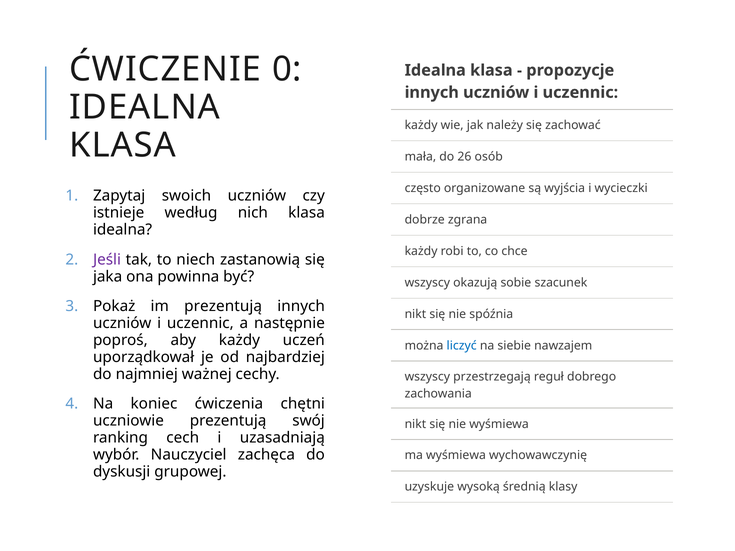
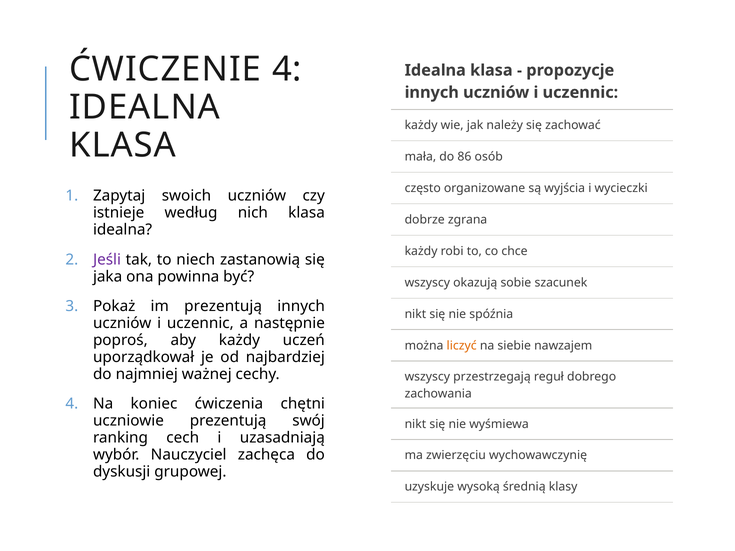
ĆWICZENIE 0: 0 -> 4
26: 26 -> 86
liczyć colour: blue -> orange
ma wyśmiewa: wyśmiewa -> zwierzęciu
